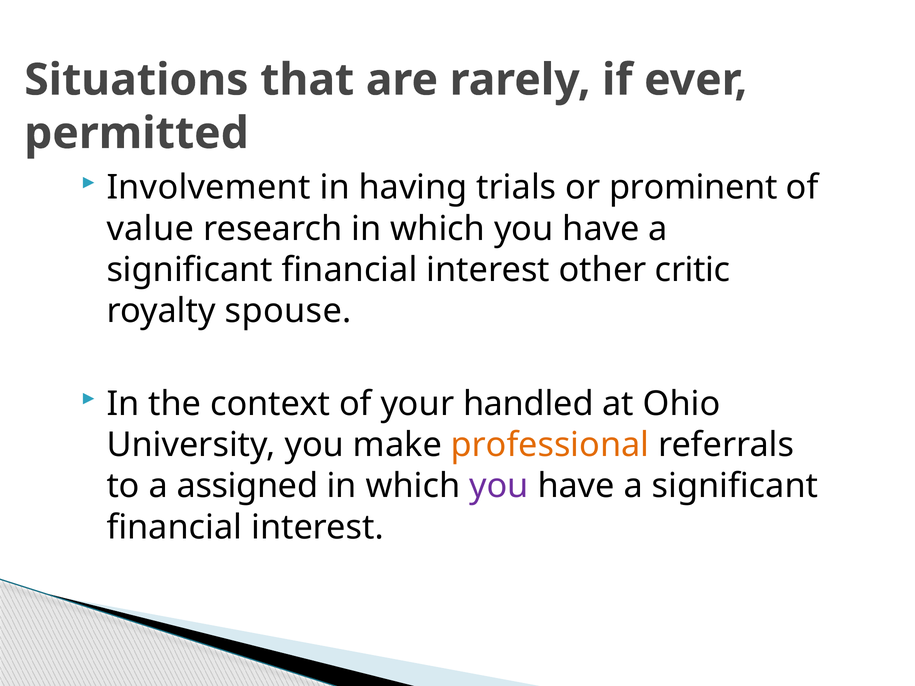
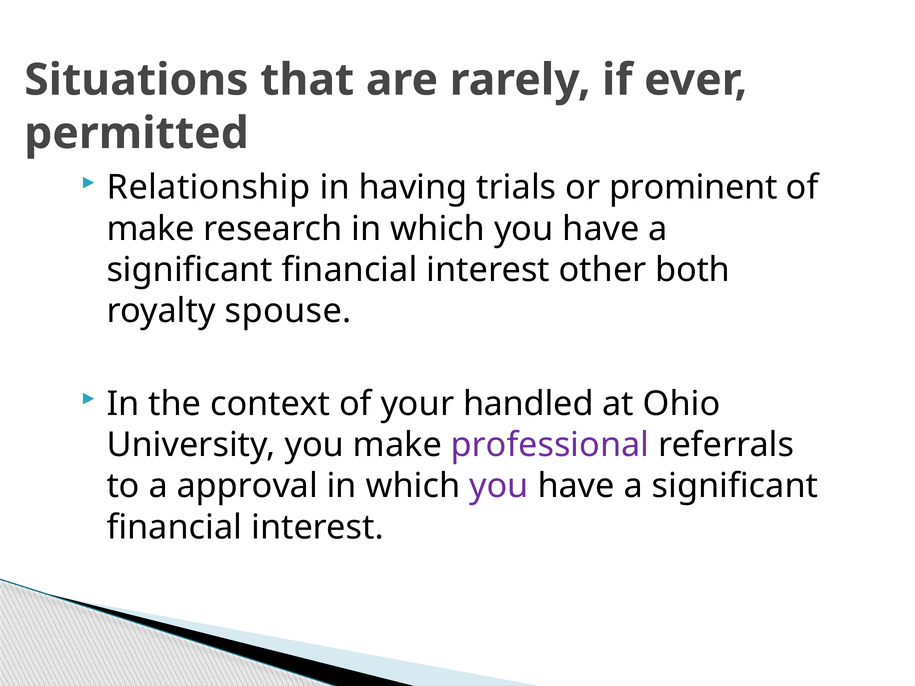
Involvement: Involvement -> Relationship
value at (150, 229): value -> make
critic: critic -> both
professional colour: orange -> purple
assigned: assigned -> approval
